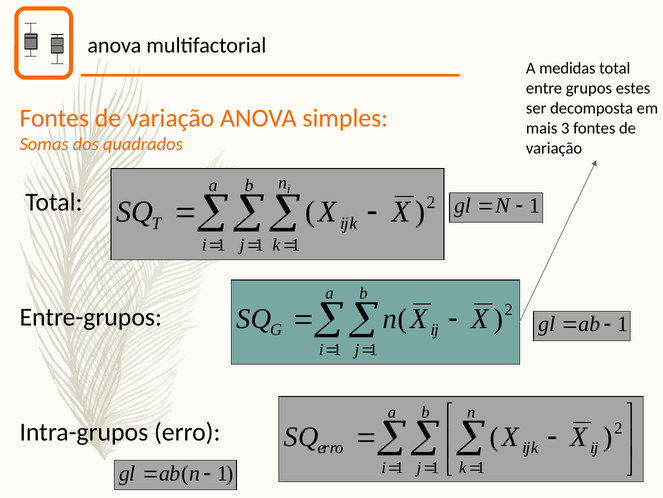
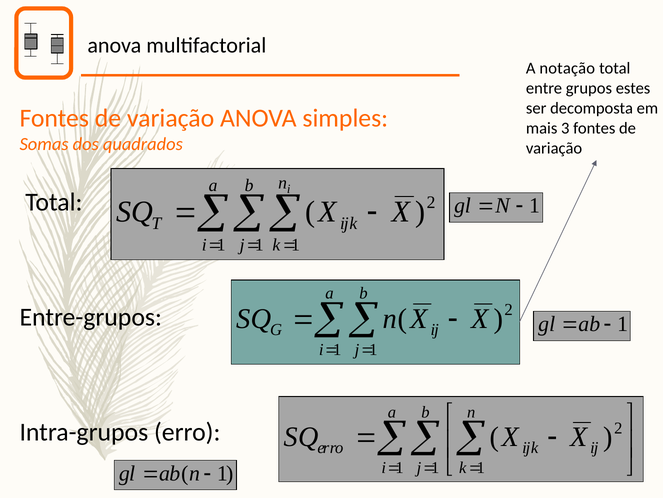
medidas: medidas -> notação
